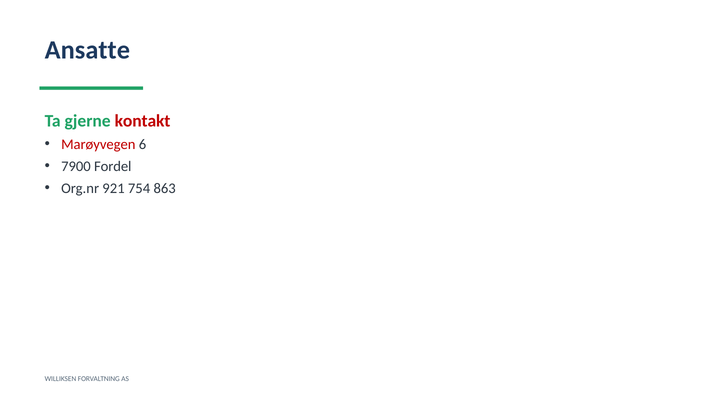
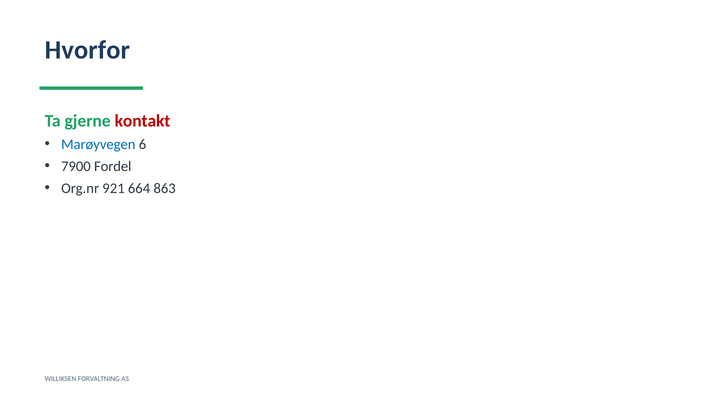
Ansatte: Ansatte -> Hvorfor
Marøyvegen colour: red -> blue
754: 754 -> 664
